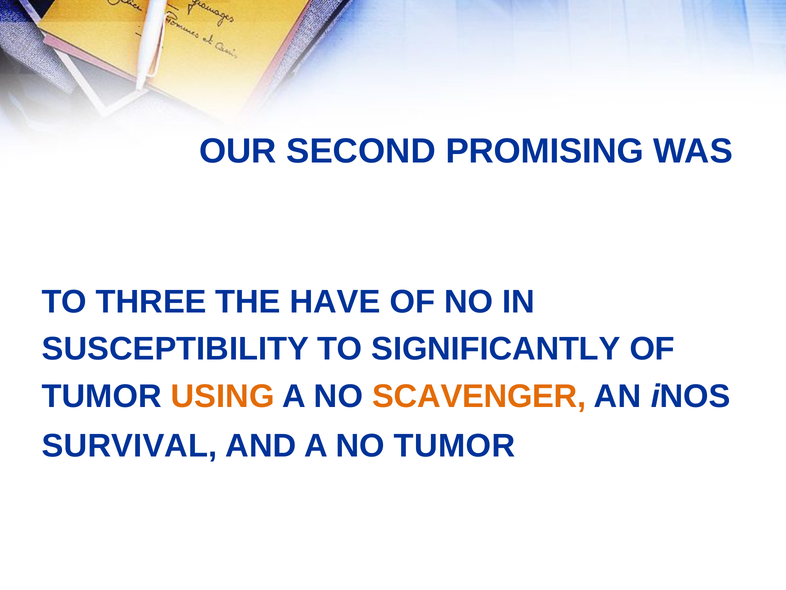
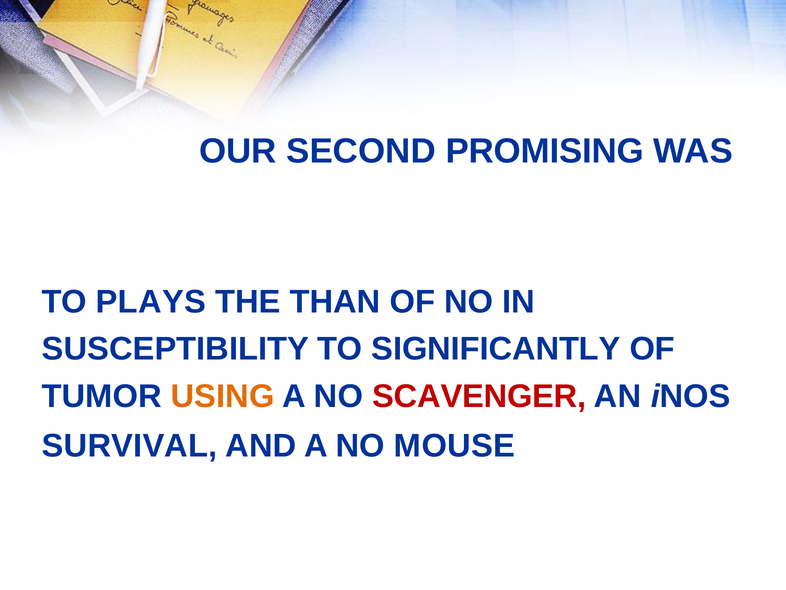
THREE: THREE -> PLAYS
HAVE: HAVE -> THAN
SCAVENGER colour: orange -> red
NO TUMOR: TUMOR -> MOUSE
